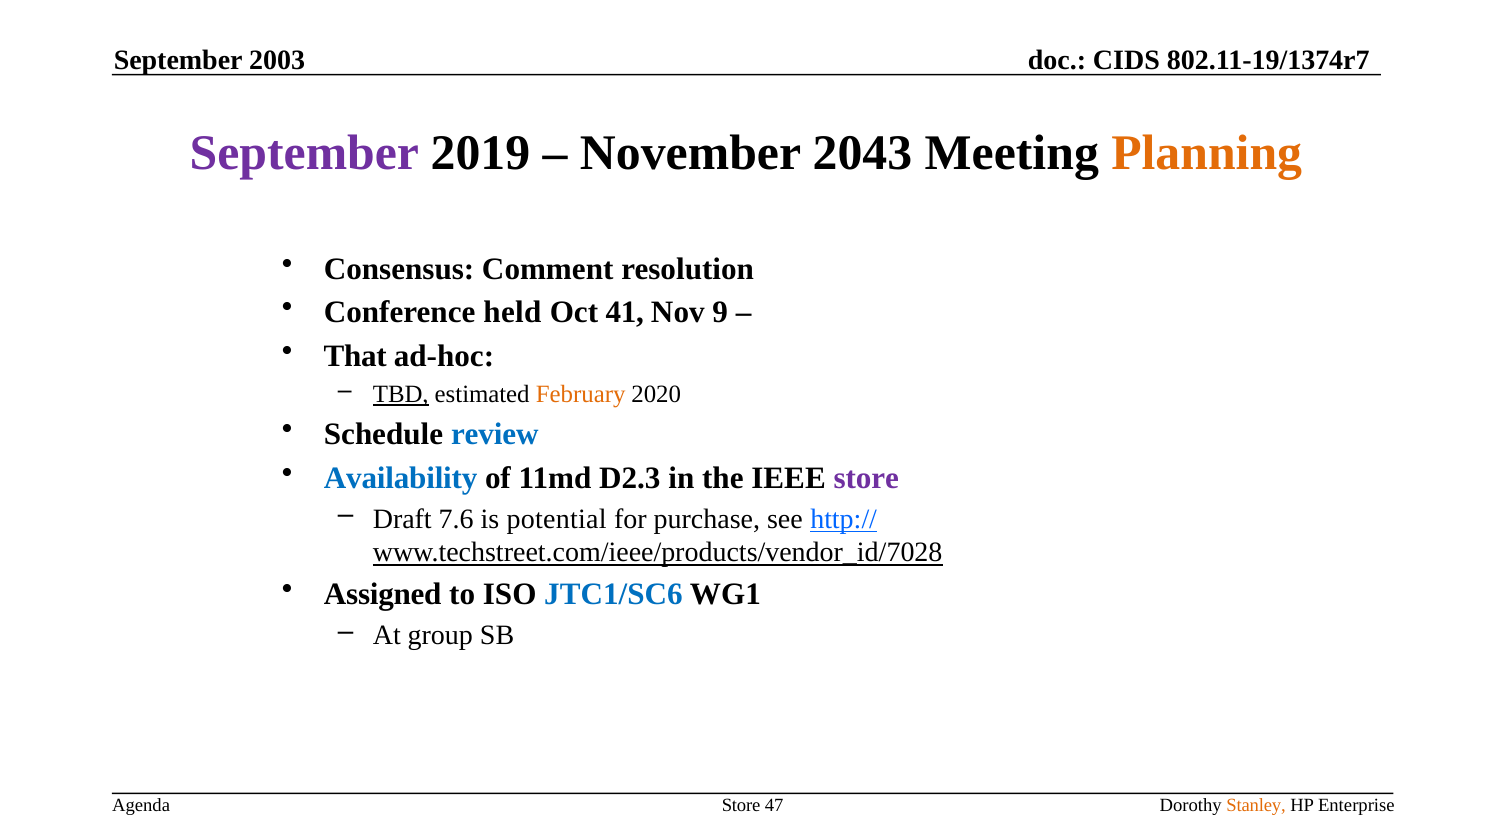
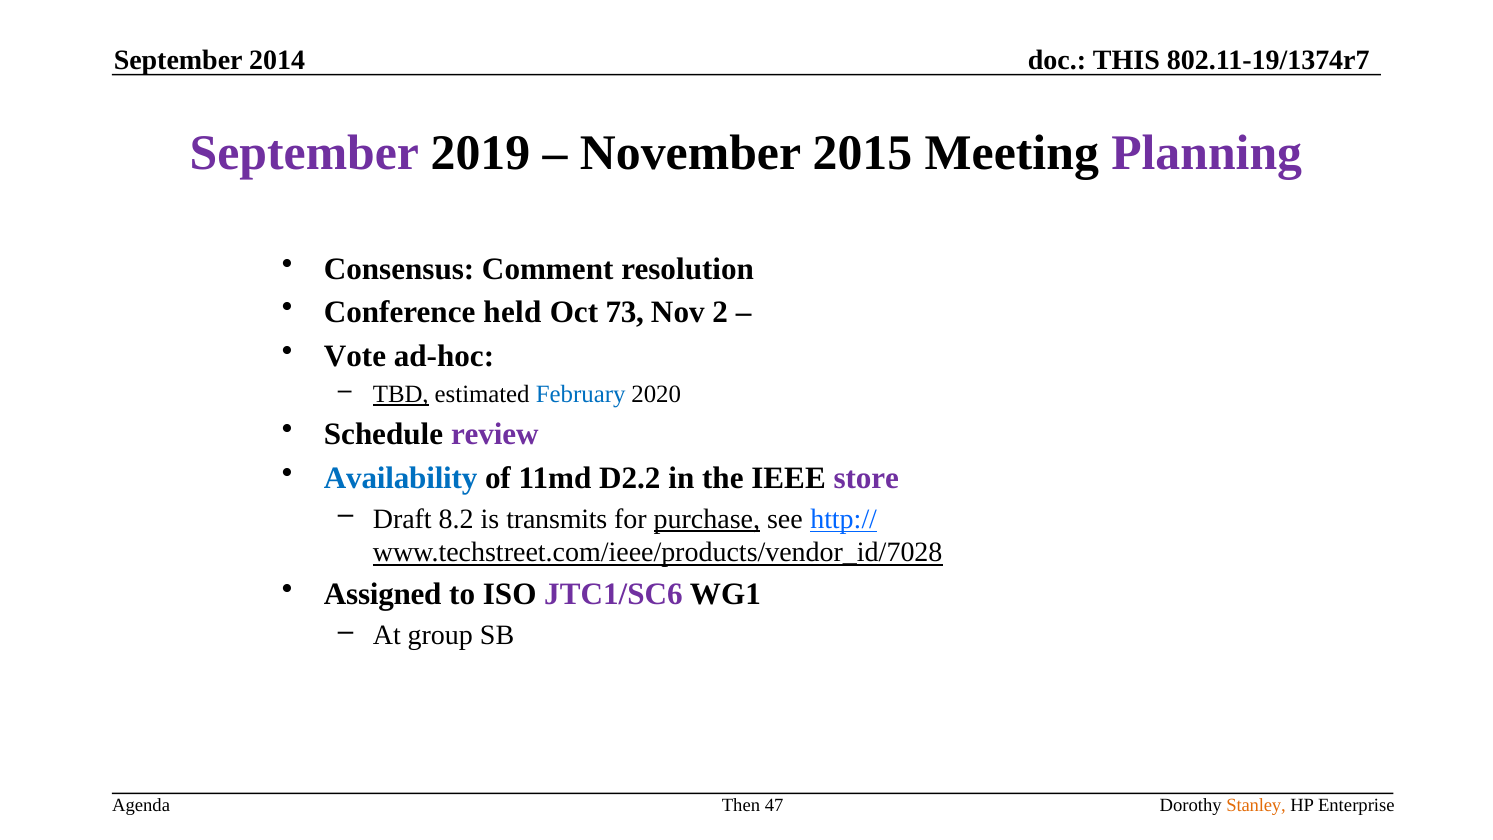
2003: 2003 -> 2014
CIDS: CIDS -> THIS
2043: 2043 -> 2015
Planning colour: orange -> purple
41: 41 -> 73
9: 9 -> 2
That: That -> Vote
February colour: orange -> blue
review colour: blue -> purple
D2.3: D2.3 -> D2.2
7.6: 7.6 -> 8.2
potential: potential -> transmits
purchase underline: none -> present
JTC1/SC6 colour: blue -> purple
Store at (741, 805): Store -> Then
